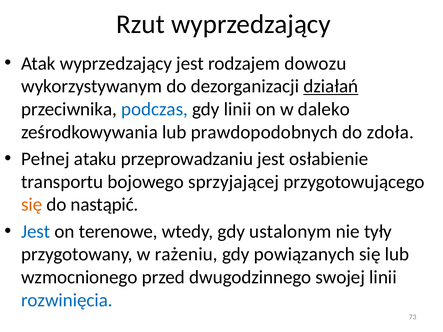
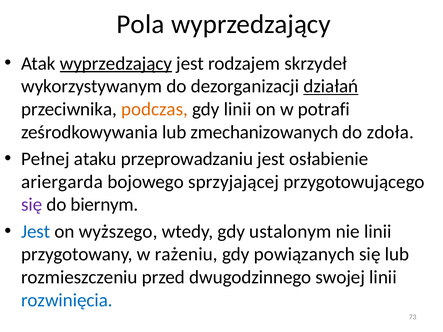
Rzut: Rzut -> Pola
wyprzedzający at (116, 63) underline: none -> present
dowozu: dowozu -> skrzydeł
podczas colour: blue -> orange
daleko: daleko -> potrafi
prawdopodobnych: prawdopodobnych -> zmechanizowanych
transportu: transportu -> ariergarda
się at (32, 205) colour: orange -> purple
nastąpić: nastąpić -> biernym
terenowe: terenowe -> wyższego
nie tyły: tyły -> linii
wzmocnionego: wzmocnionego -> rozmieszczeniu
